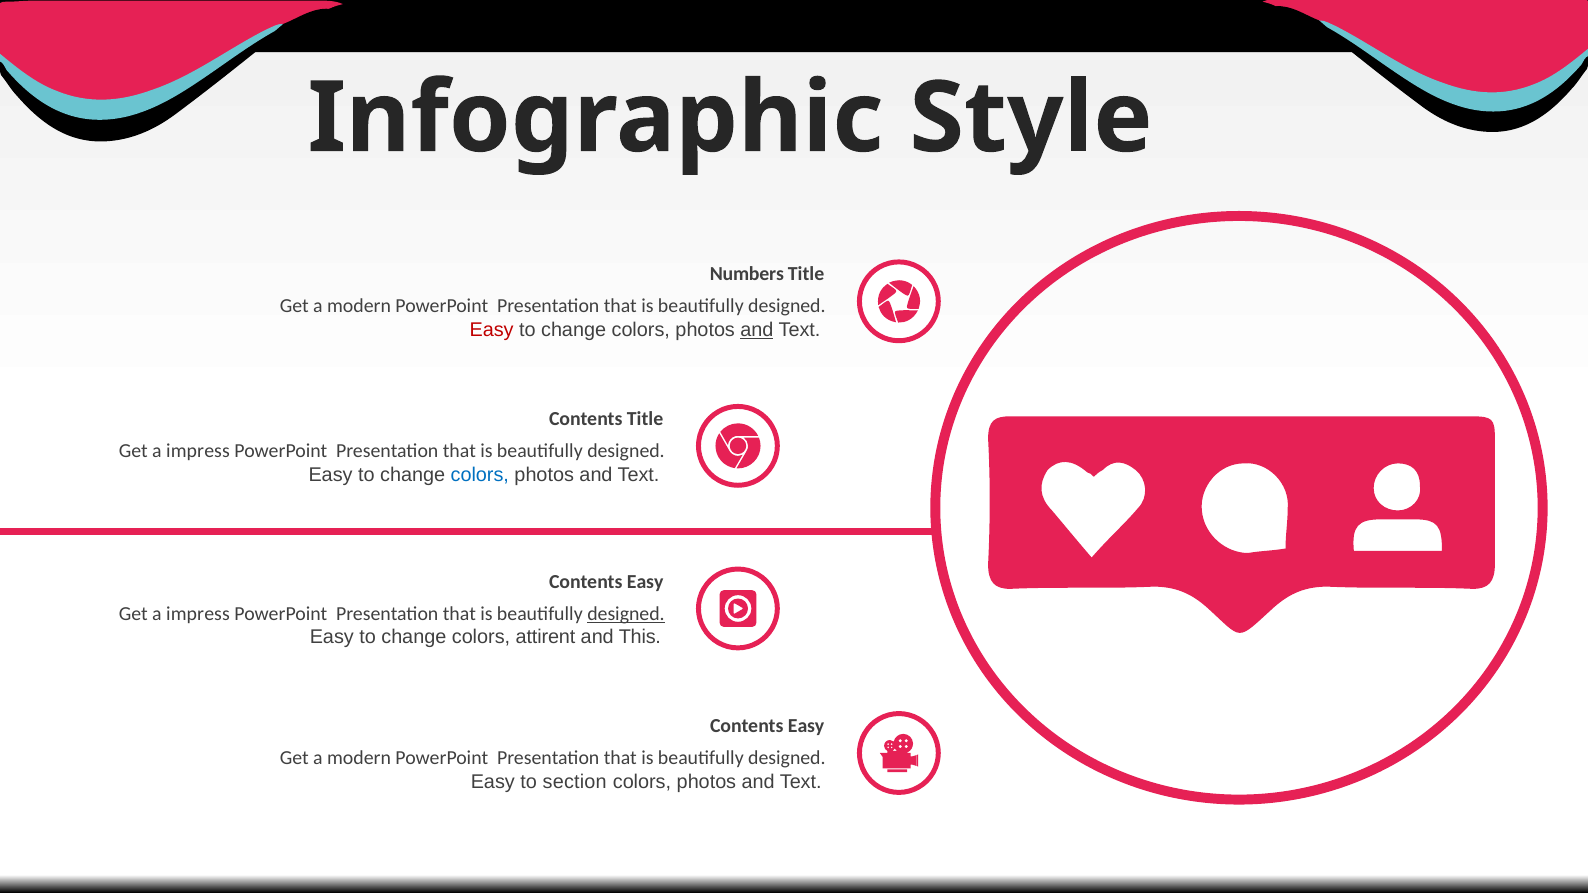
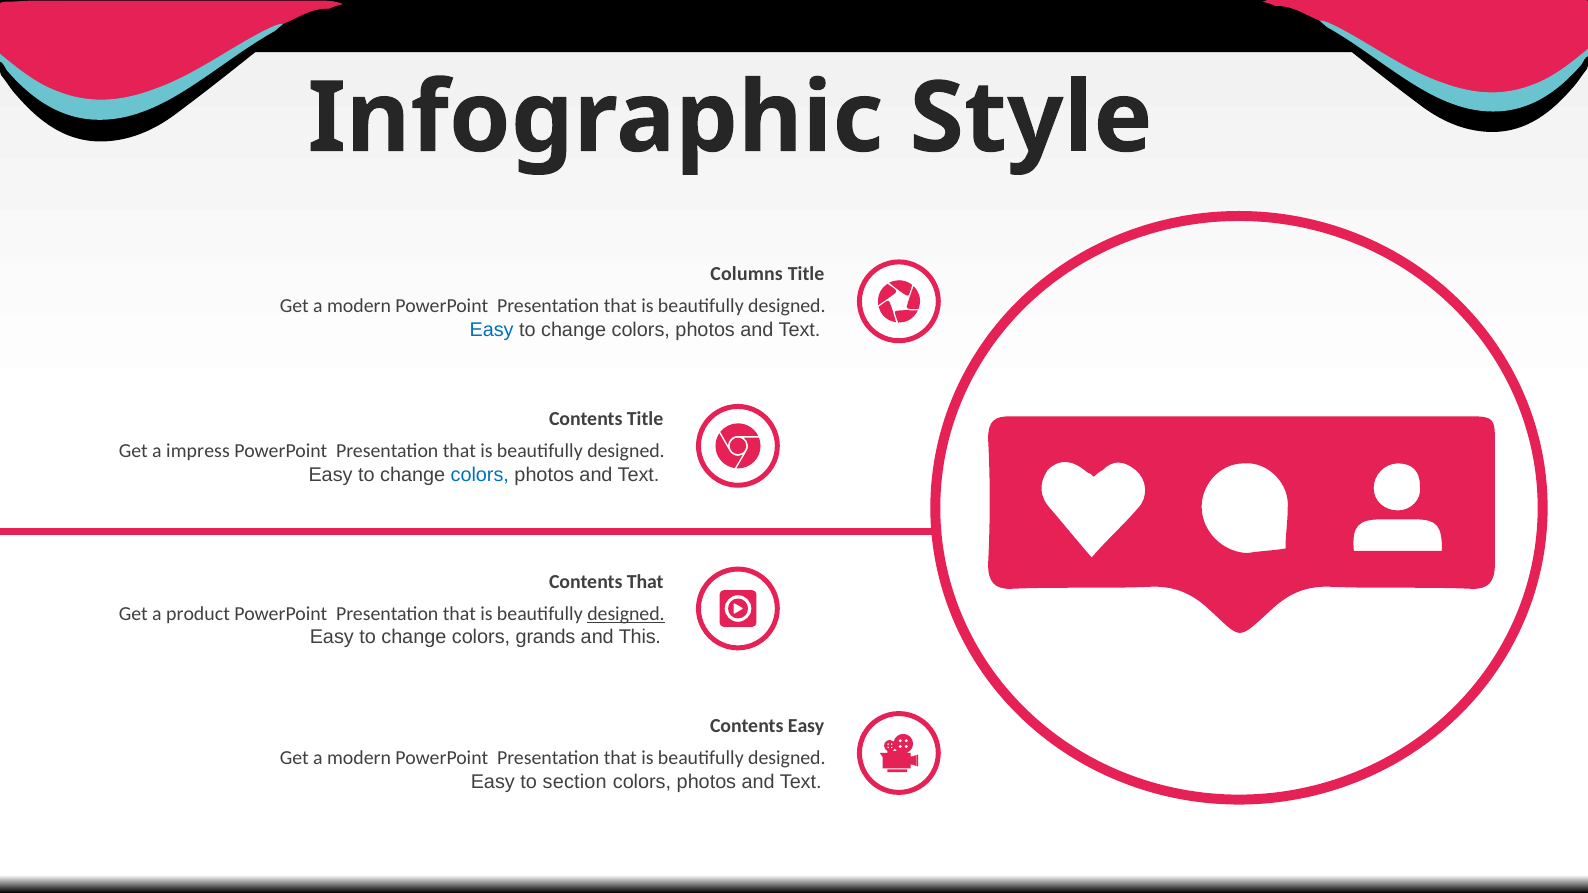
Numbers: Numbers -> Columns
Easy at (492, 330) colour: red -> blue
and at (757, 330) underline: present -> none
Easy at (645, 582): Easy -> That
impress at (198, 614): impress -> product
attirent: attirent -> grands
